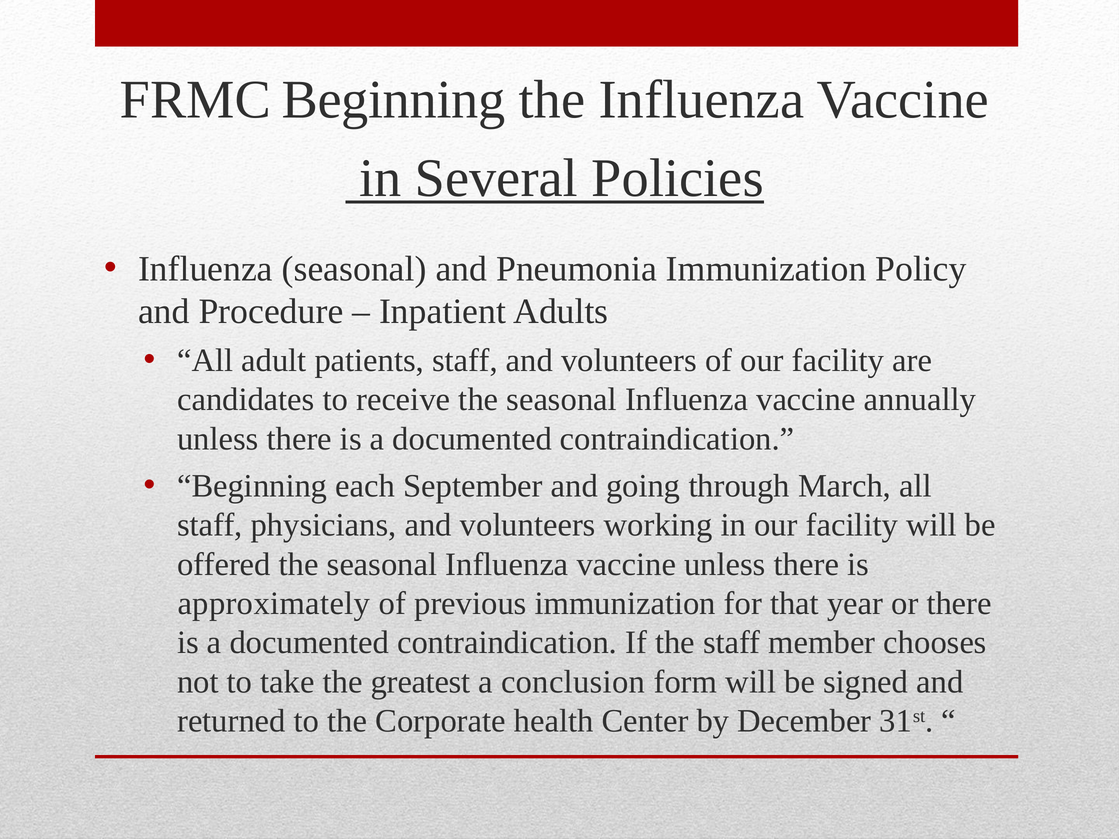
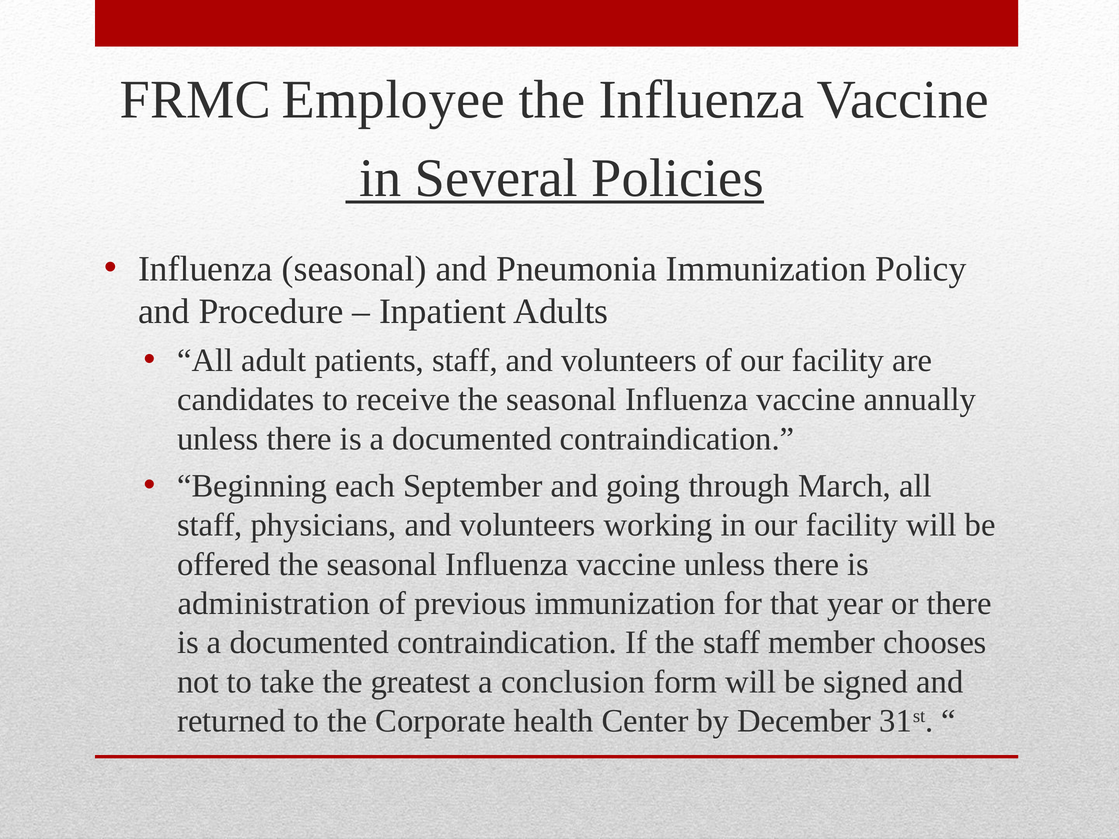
FRMC Beginning: Beginning -> Employee
approximately: approximately -> administration
